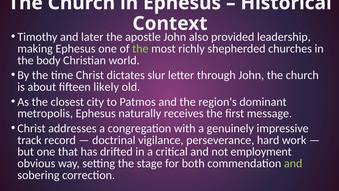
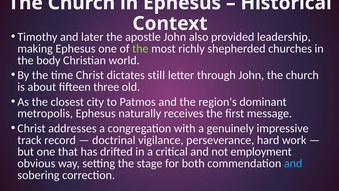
slur: slur -> still
likely: likely -> three
and at (293, 163) colour: light green -> light blue
